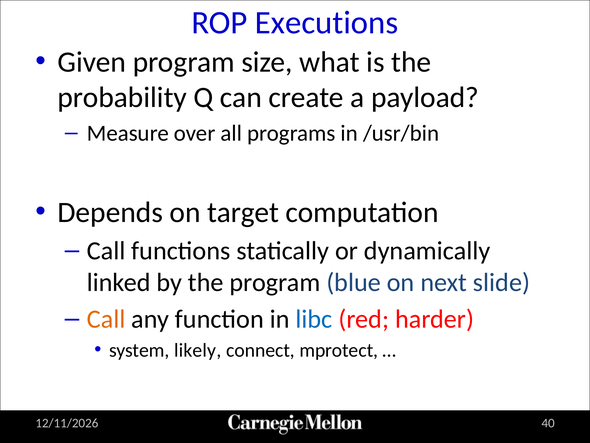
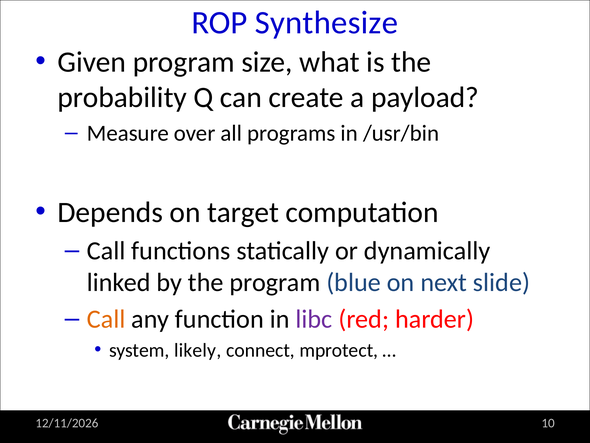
Executions: Executions -> Synthesize
libc colour: blue -> purple
40: 40 -> 10
